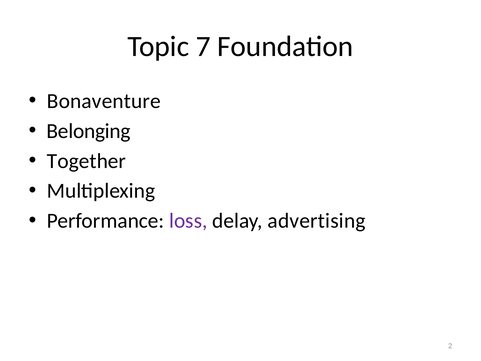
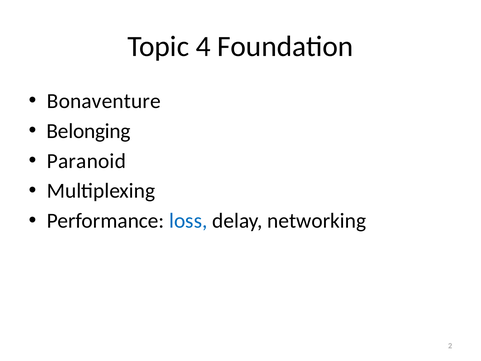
7: 7 -> 4
Together: Together -> Paranoid
loss colour: purple -> blue
advertising: advertising -> networking
